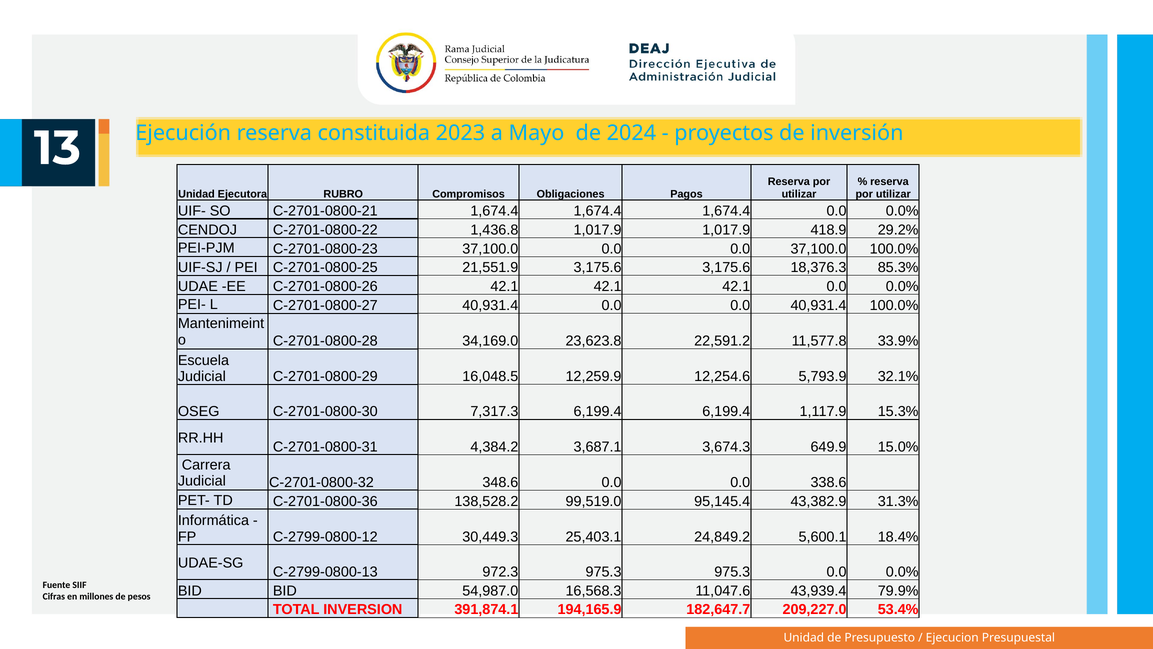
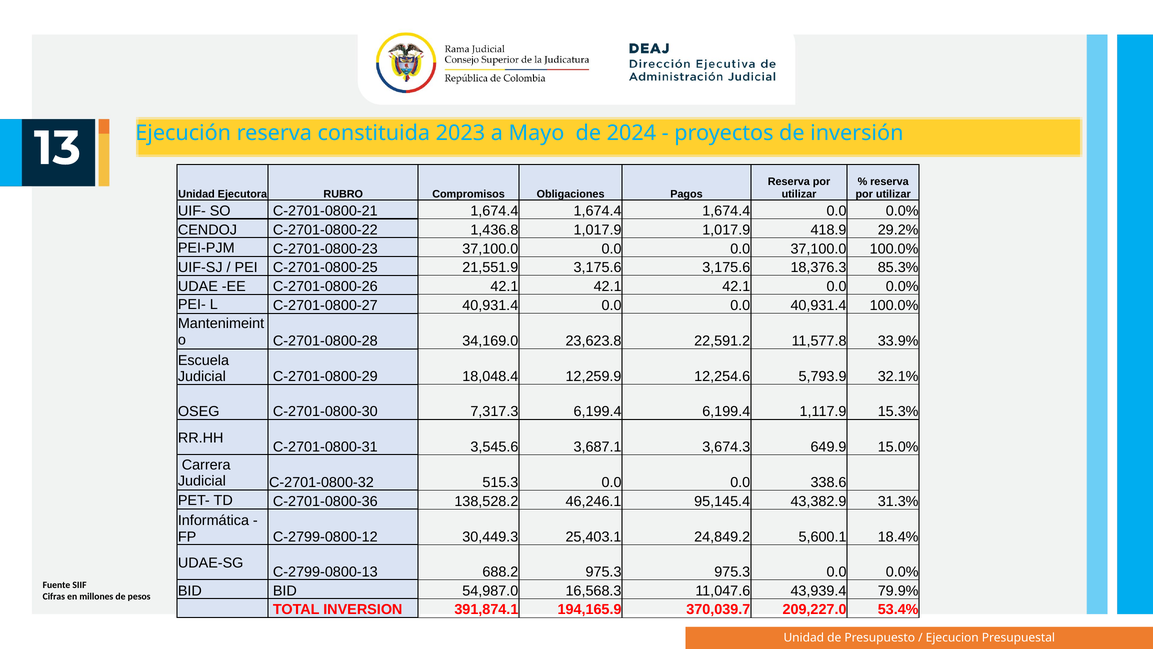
16,048.5: 16,048.5 -> 18,048.4
4,384.2: 4,384.2 -> 3,545.6
348.6: 348.6 -> 515.3
99,519.0: 99,519.0 -> 46,246.1
972.3: 972.3 -> 688.2
182,647.7: 182,647.7 -> 370,039.7
